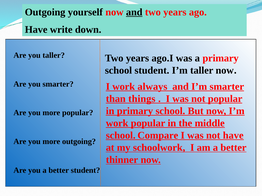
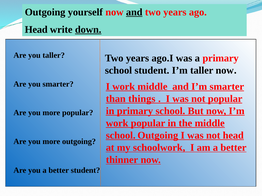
Have at (36, 30): Have -> Head
down underline: none -> present
work always: always -> middle
school Compare: Compare -> Outgoing
not have: have -> head
